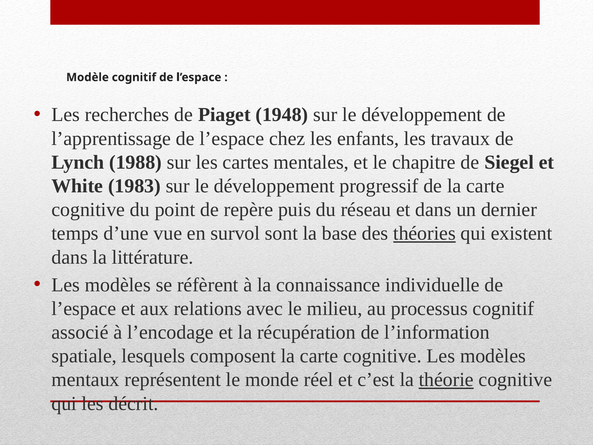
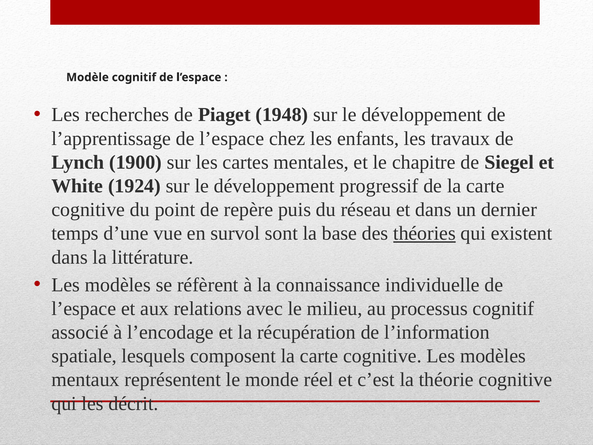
1988: 1988 -> 1900
1983: 1983 -> 1924
théorie underline: present -> none
